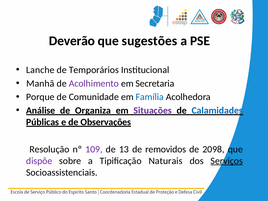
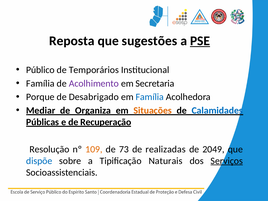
Deverão: Deverão -> Reposta
PSE underline: none -> present
Lanche: Lanche -> Público
Manhã at (40, 83): Manhã -> Família
Comunidade: Comunidade -> Desabrigado
Análise: Análise -> Mediar
Situações colour: purple -> orange
Observações: Observações -> Recuperação
109 colour: purple -> orange
13: 13 -> 73
removidos: removidos -> realizadas
2098: 2098 -> 2049
dispõe colour: purple -> blue
